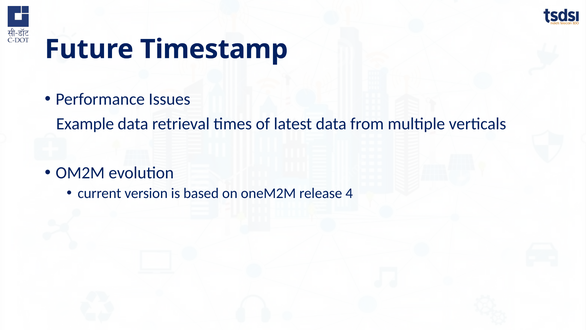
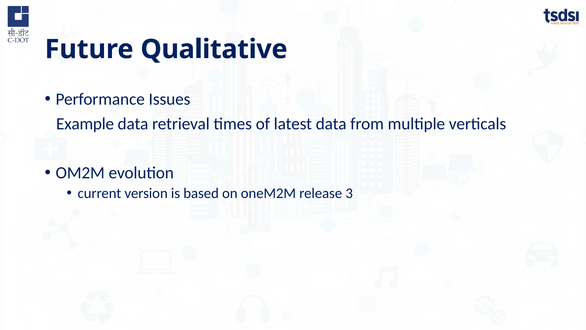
Timestamp: Timestamp -> Qualitative
4: 4 -> 3
